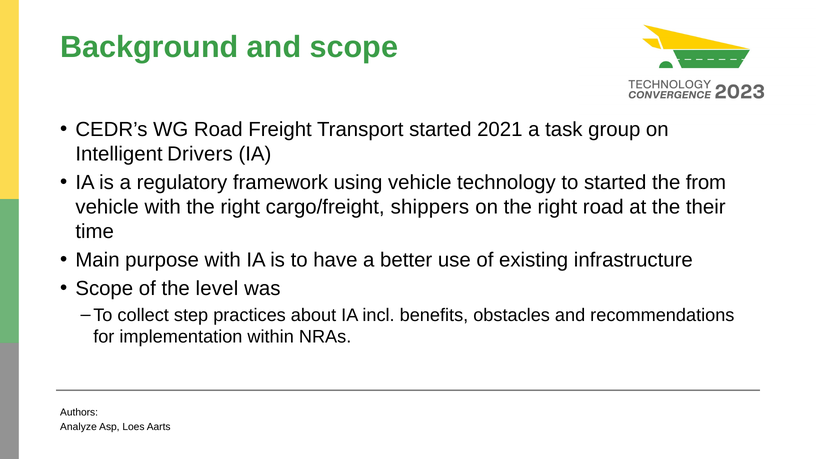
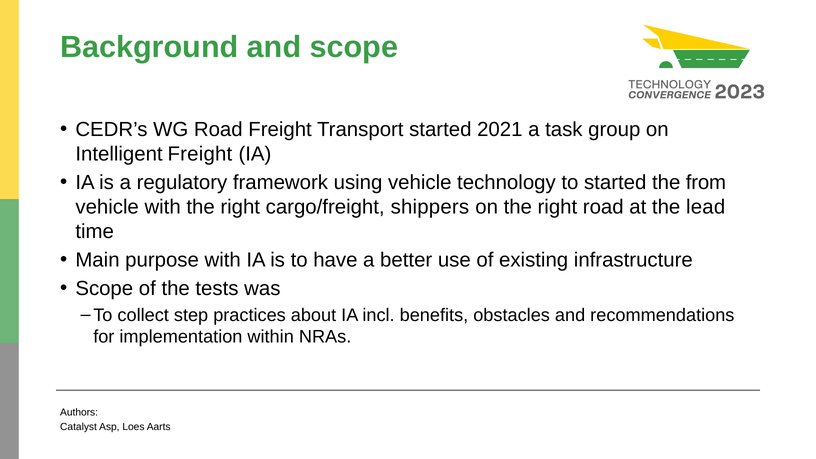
Intelligent Drivers: Drivers -> Freight
their: their -> lead
level: level -> tests
Analyze: Analyze -> Catalyst
